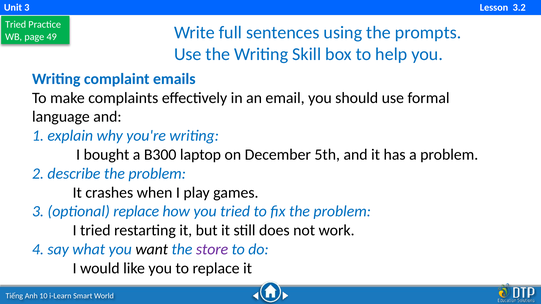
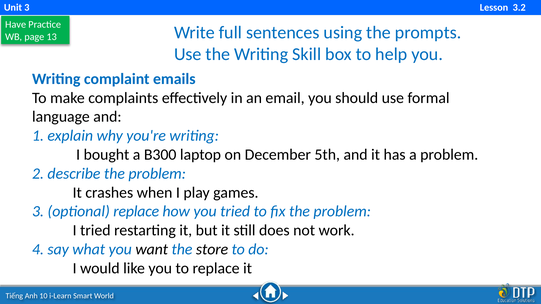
Tried at (16, 25): Tried -> Have
49: 49 -> 13
store colour: purple -> black
